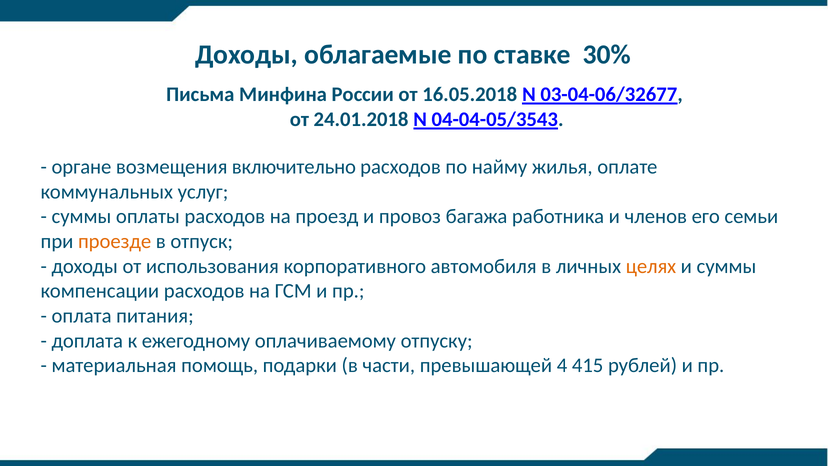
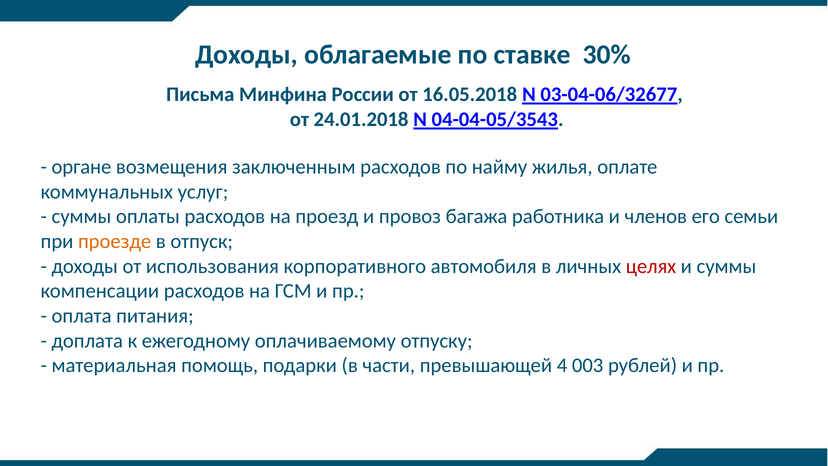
включительно: включительно -> заключенным
целях colour: orange -> red
415: 415 -> 003
